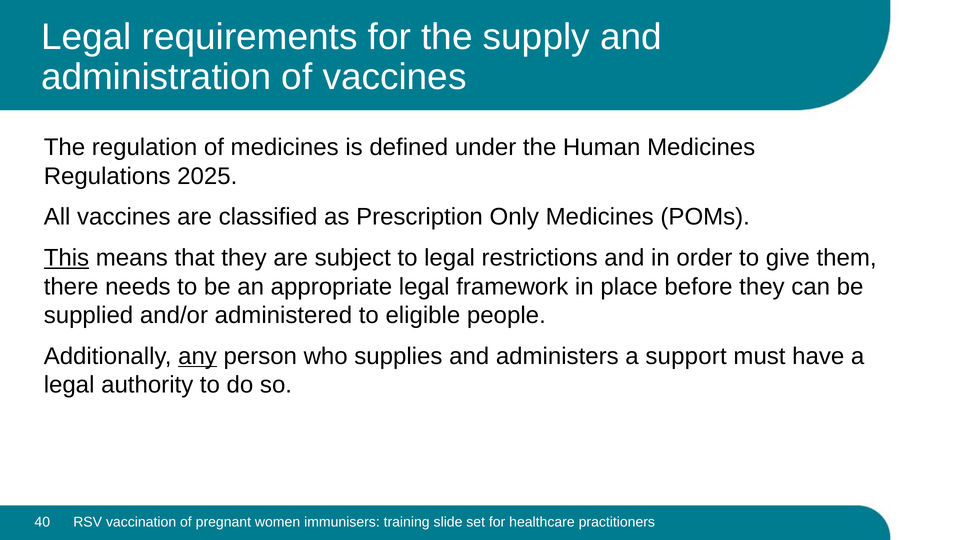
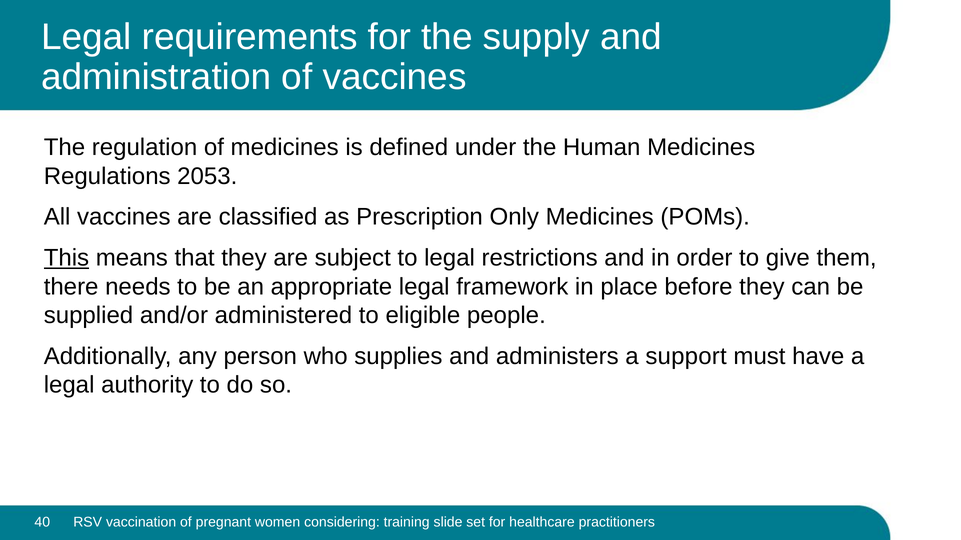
2025: 2025 -> 2053
any underline: present -> none
immunisers: immunisers -> considering
